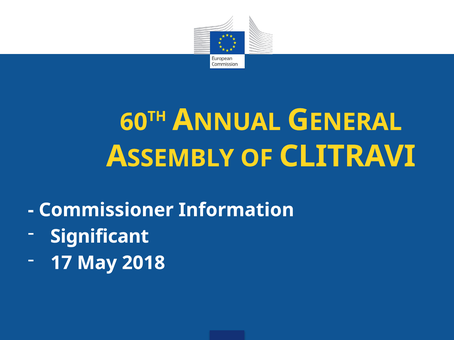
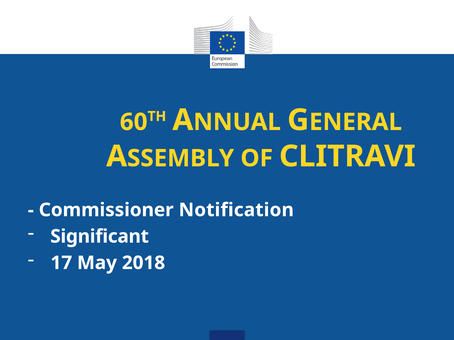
Information: Information -> Notification
